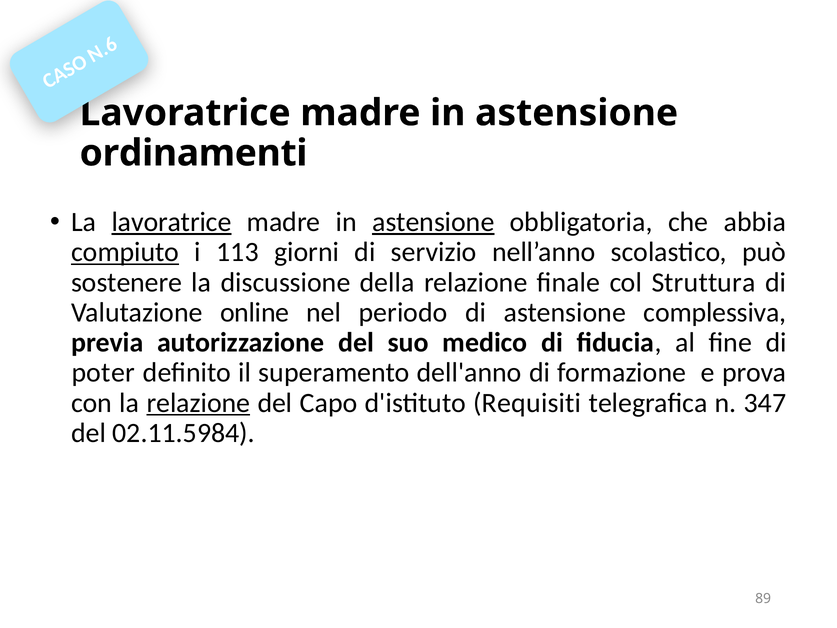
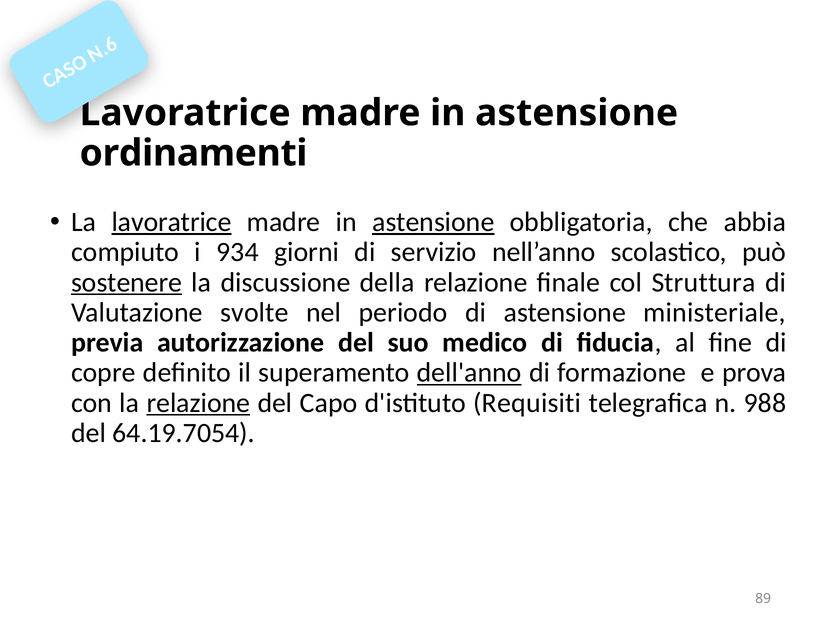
compiuto underline: present -> none
113: 113 -> 934
sostenere underline: none -> present
online: online -> svolte
complessiva: complessiva -> ministeriale
poter: poter -> copre
dell'anno underline: none -> present
347: 347 -> 988
02.11.5984: 02.11.5984 -> 64.19.7054
